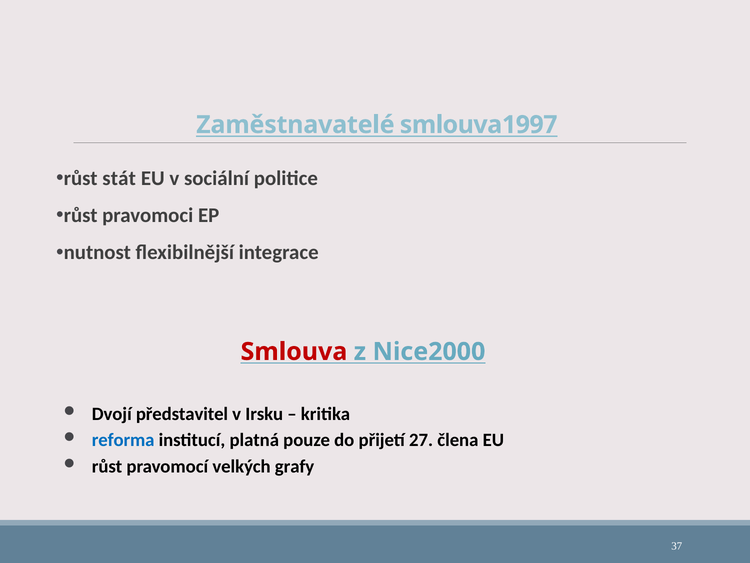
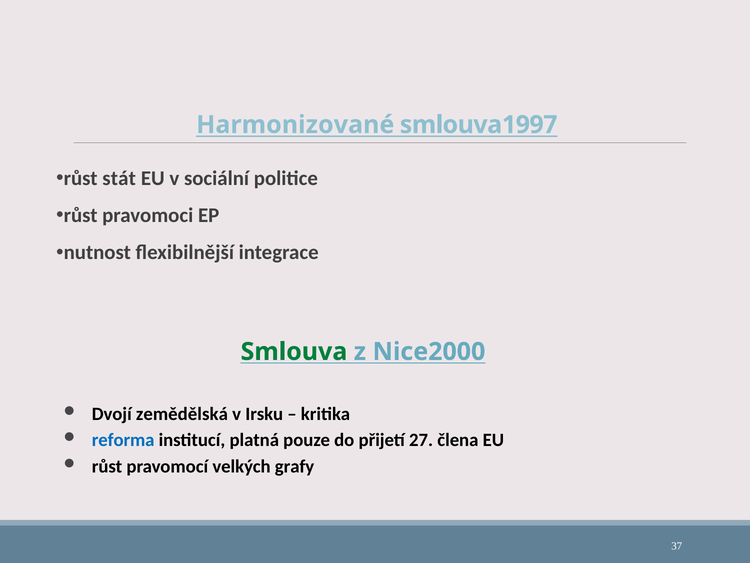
Zaměstnavatelé: Zaměstnavatelé -> Harmonizované
Smlouva colour: red -> green
představitel: představitel -> zemědělská
